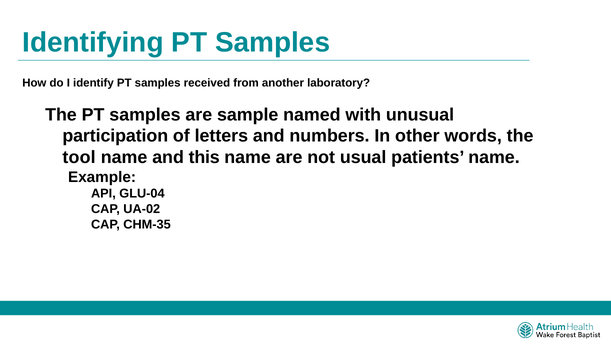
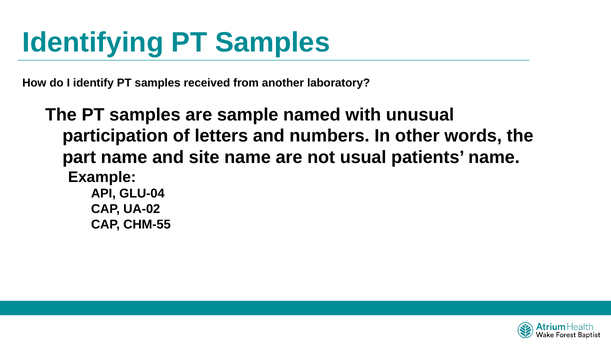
tool: tool -> part
this: this -> site
CHM-35: CHM-35 -> CHM-55
